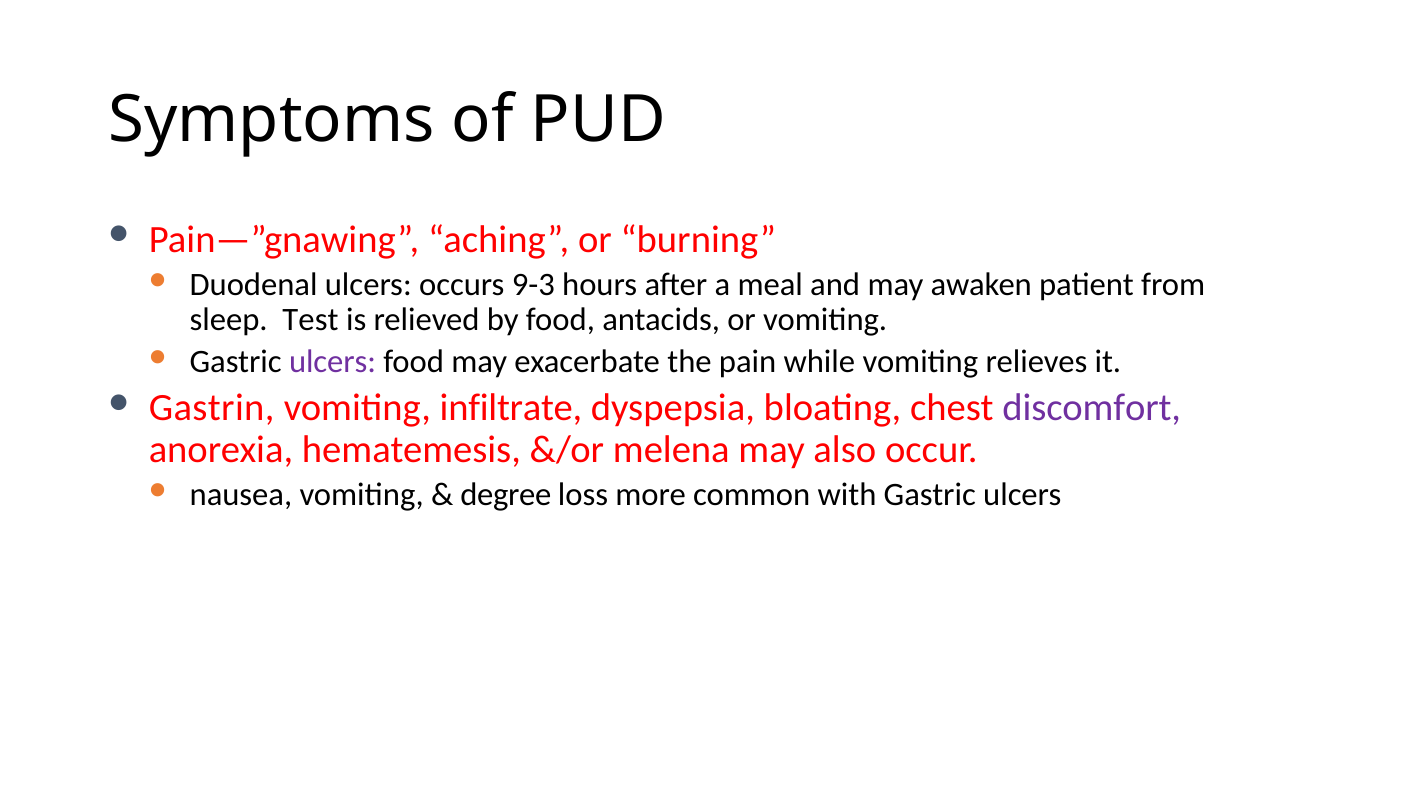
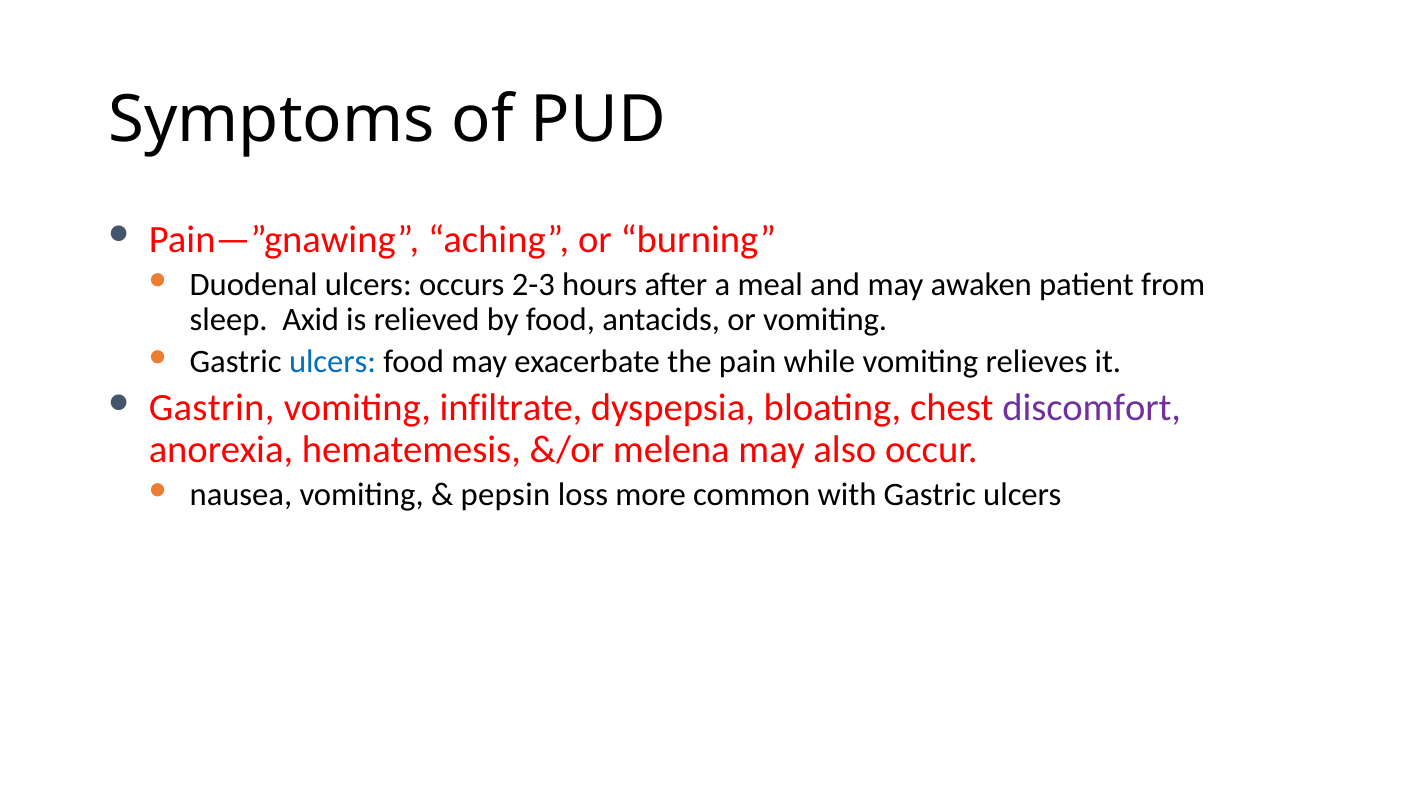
9-3: 9-3 -> 2-3
Test: Test -> Axid
ulcers at (333, 362) colour: purple -> blue
degree: degree -> pepsin
